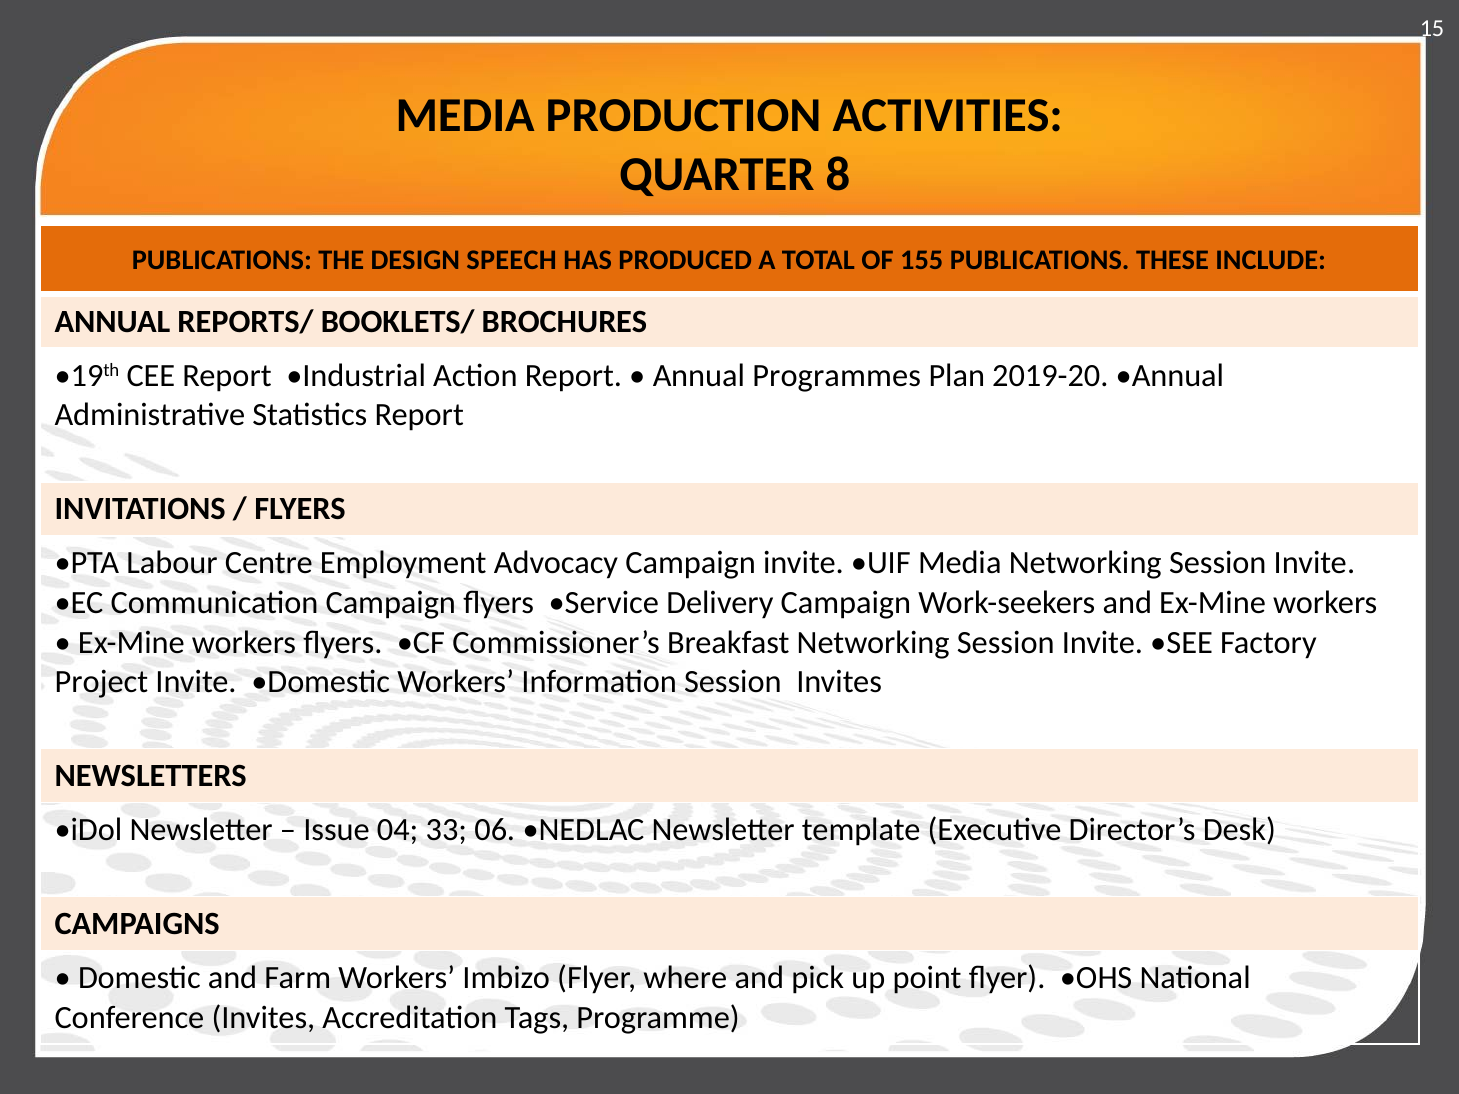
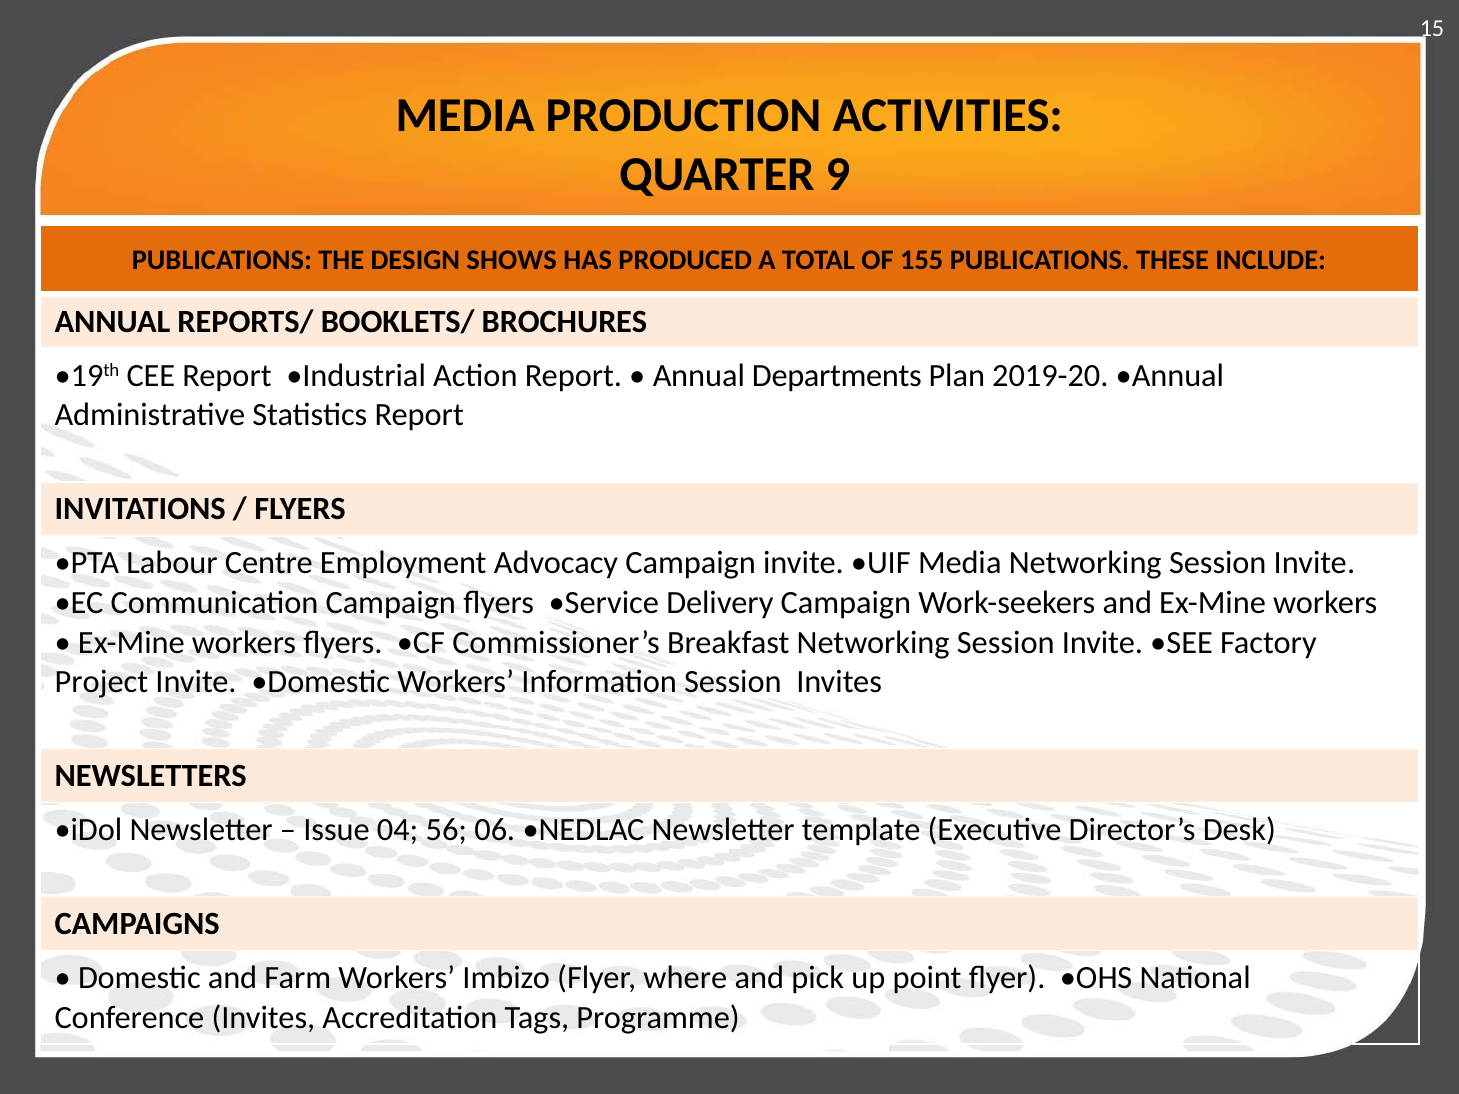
8: 8 -> 9
SPEECH: SPEECH -> SHOWS
Programmes: Programmes -> Departments
33: 33 -> 56
